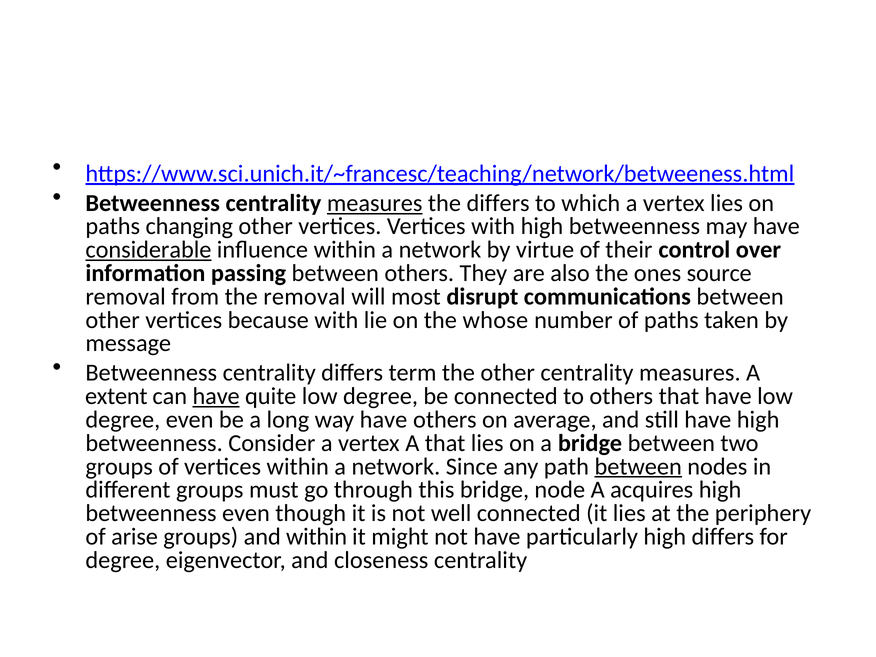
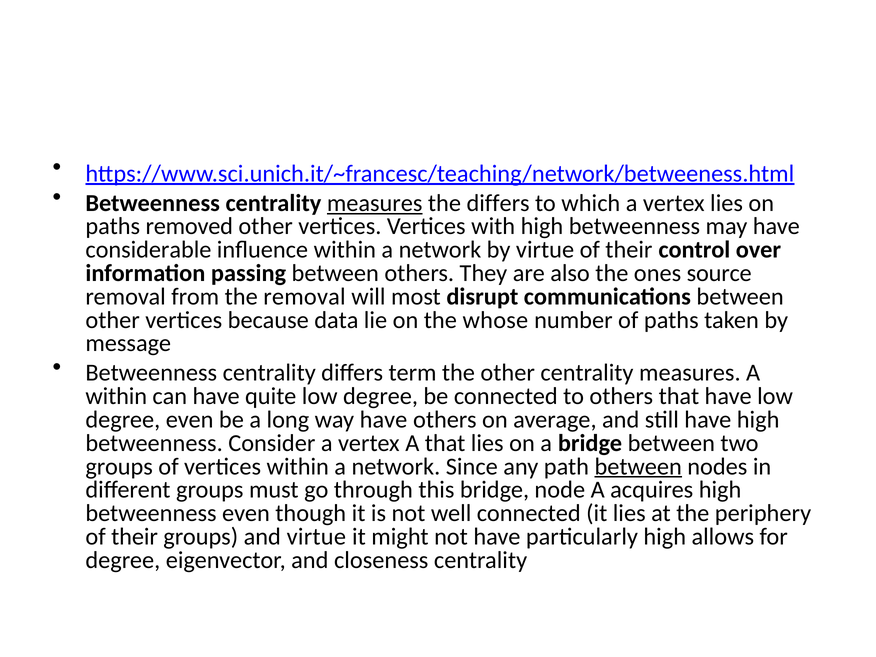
changing: changing -> removed
considerable underline: present -> none
because with: with -> data
extent at (116, 396): extent -> within
have at (216, 396) underline: present -> none
arise at (135, 537): arise -> their
and within: within -> virtue
high differs: differs -> allows
